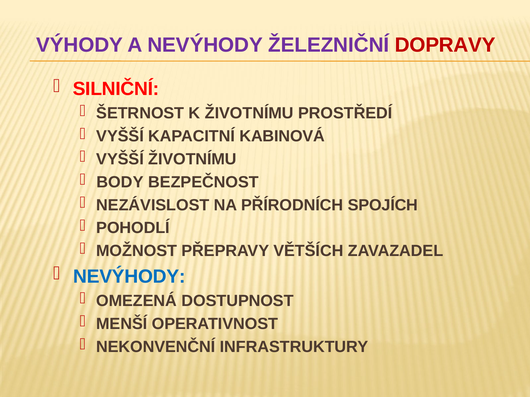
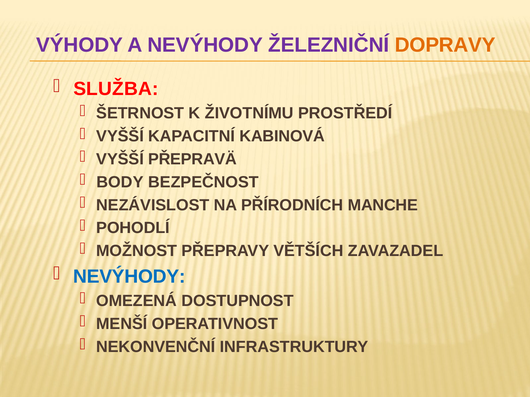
DOPRAVY colour: red -> orange
SILNIČNÍ: SILNIČNÍ -> SLUŽBA
VYŠŠÍ ŽIVOTNÍMU: ŽIVOTNÍMU -> PŘEPRAVÄ
SPOJÍCH: SPOJÍCH -> MANCHE
